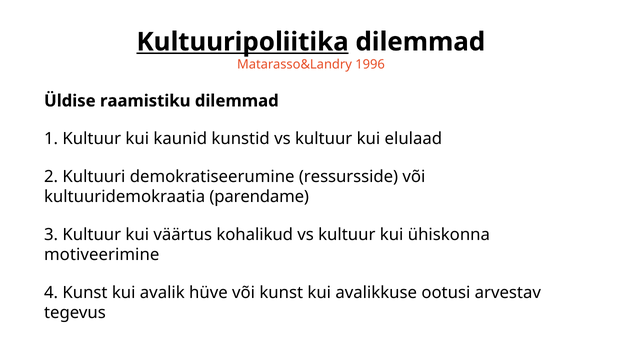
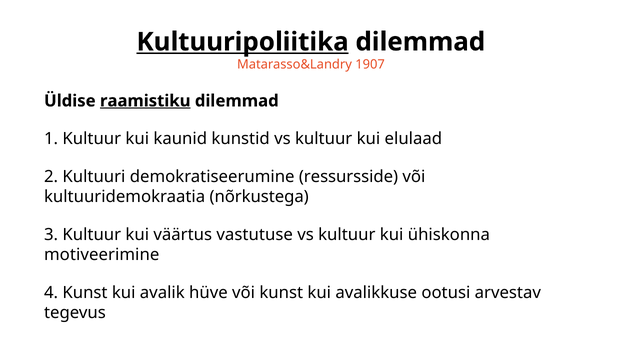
1996: 1996 -> 1907
raamistiku underline: none -> present
parendame: parendame -> nõrkustega
kohalikud: kohalikud -> vastutuse
